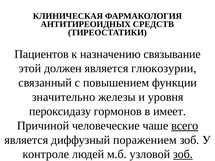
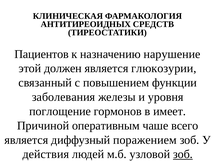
связывание: связывание -> нарушение
значительно: значительно -> заболевания
пероксидазу: пероксидазу -> поглощение
человеческие: человеческие -> оперативным
всего underline: present -> none
контроле: контроле -> действия
